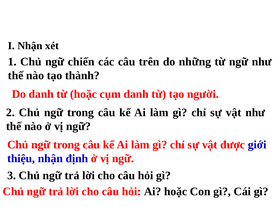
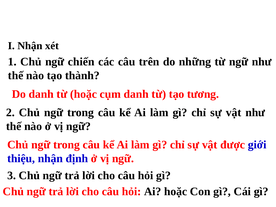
người: người -> tương
